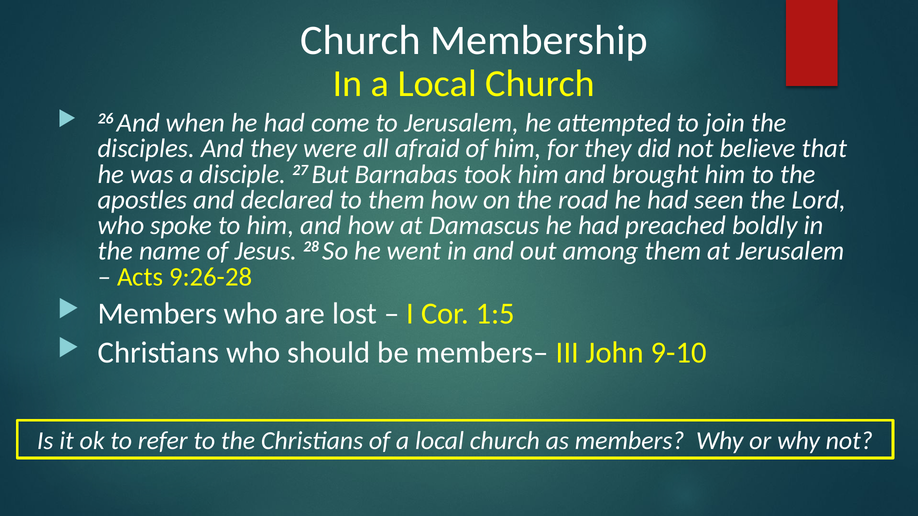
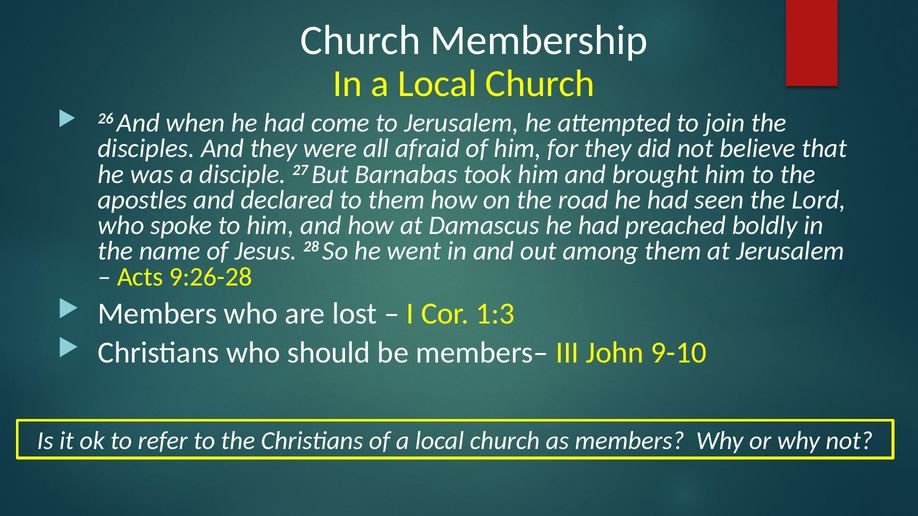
1:5: 1:5 -> 1:3
